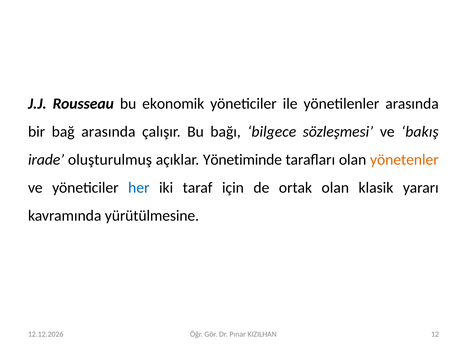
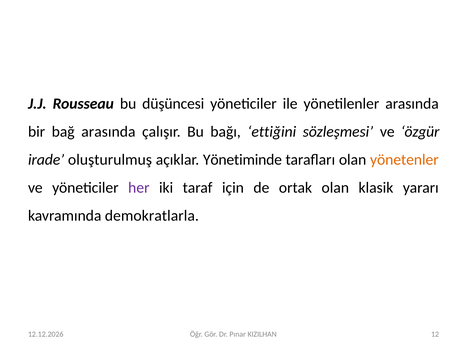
ekonomik: ekonomik -> düşüncesi
bilgece: bilgece -> ettiğini
bakış: bakış -> özgür
her colour: blue -> purple
yürütülmesine: yürütülmesine -> demokratlarla
